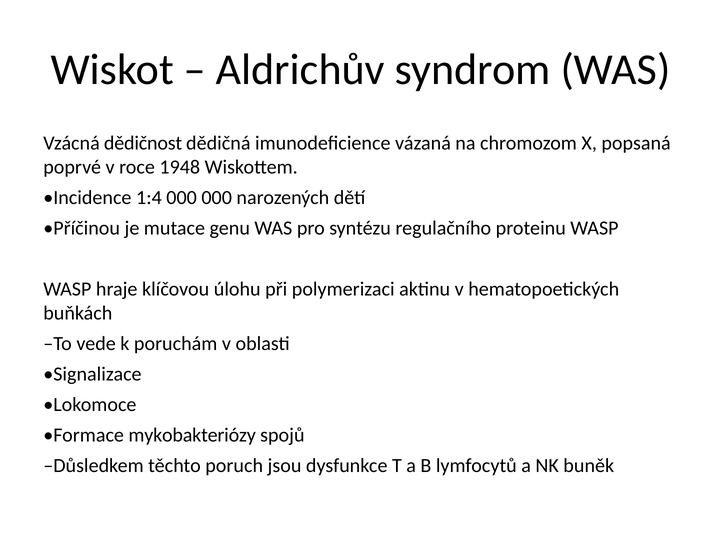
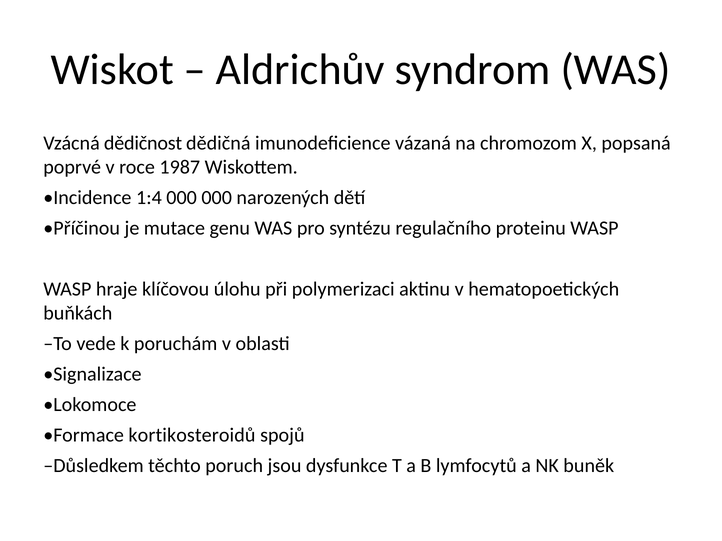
1948: 1948 -> 1987
mykobakteriózy: mykobakteriózy -> kortikosteroidů
